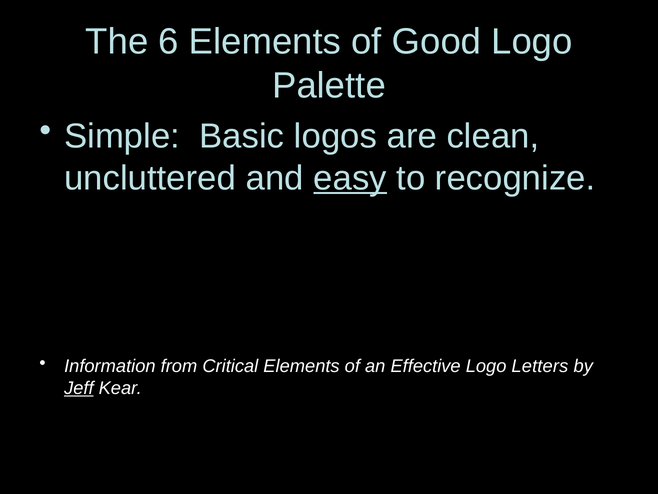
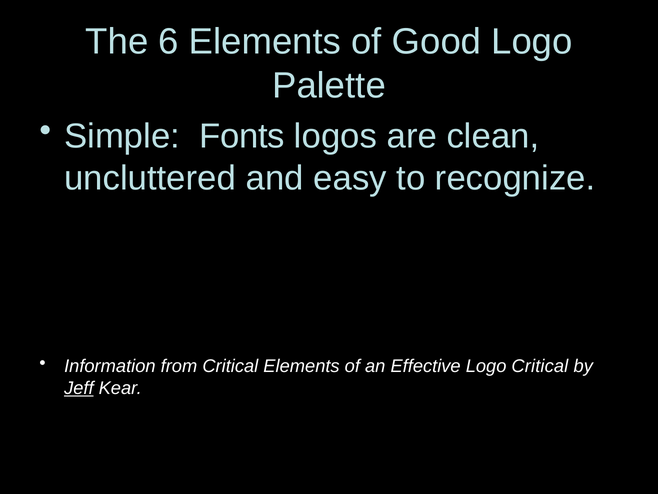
Basic: Basic -> Fonts
easy underline: present -> none
Logo Letters: Letters -> Critical
